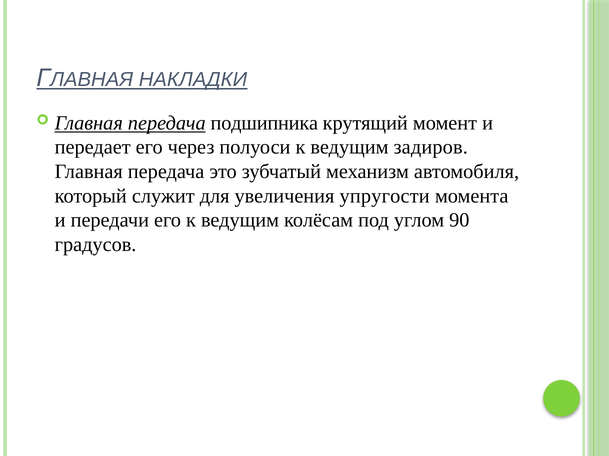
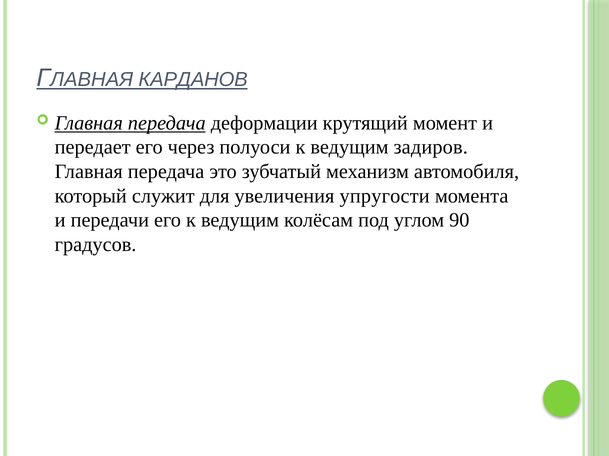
НАКЛАДКИ: НАКЛАДКИ -> КАРДАНОВ
подшипника: подшипника -> деформации
